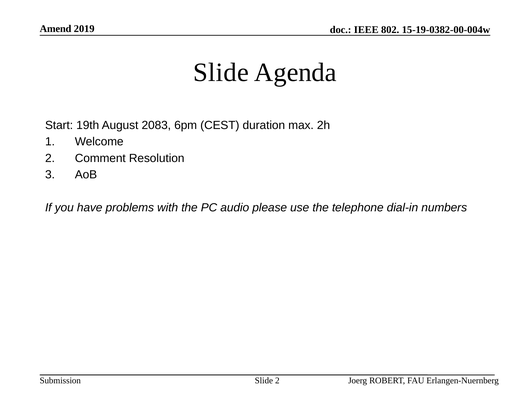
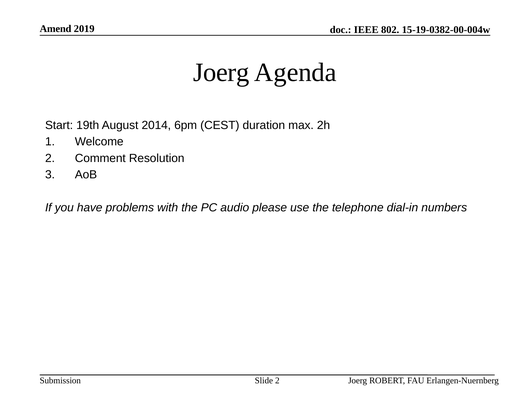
Slide at (221, 73): Slide -> Joerg
2083: 2083 -> 2014
